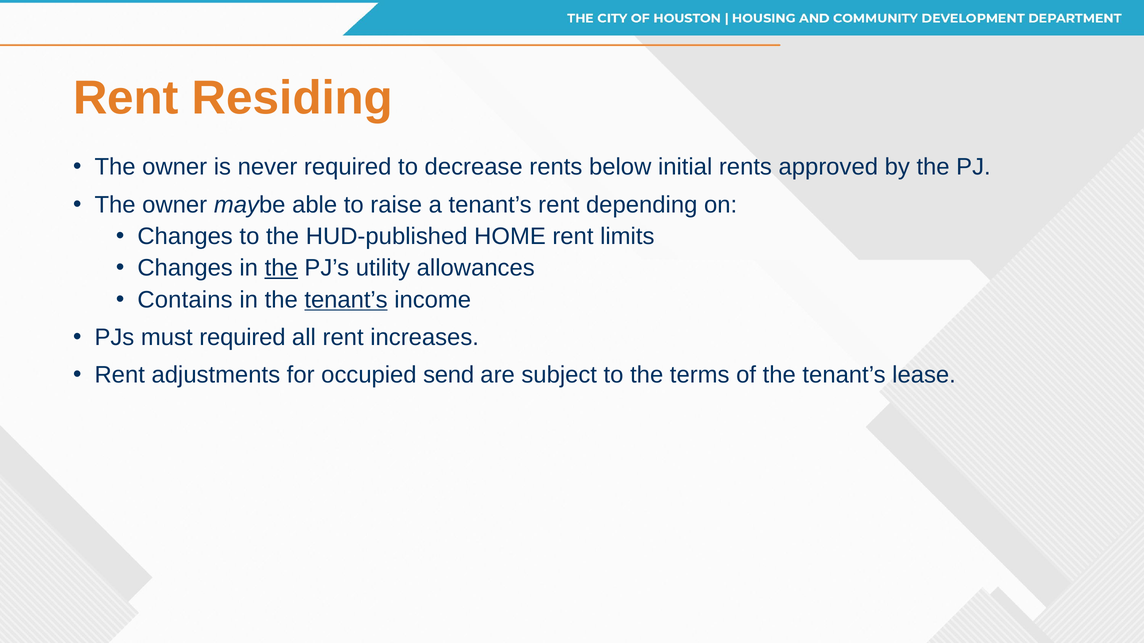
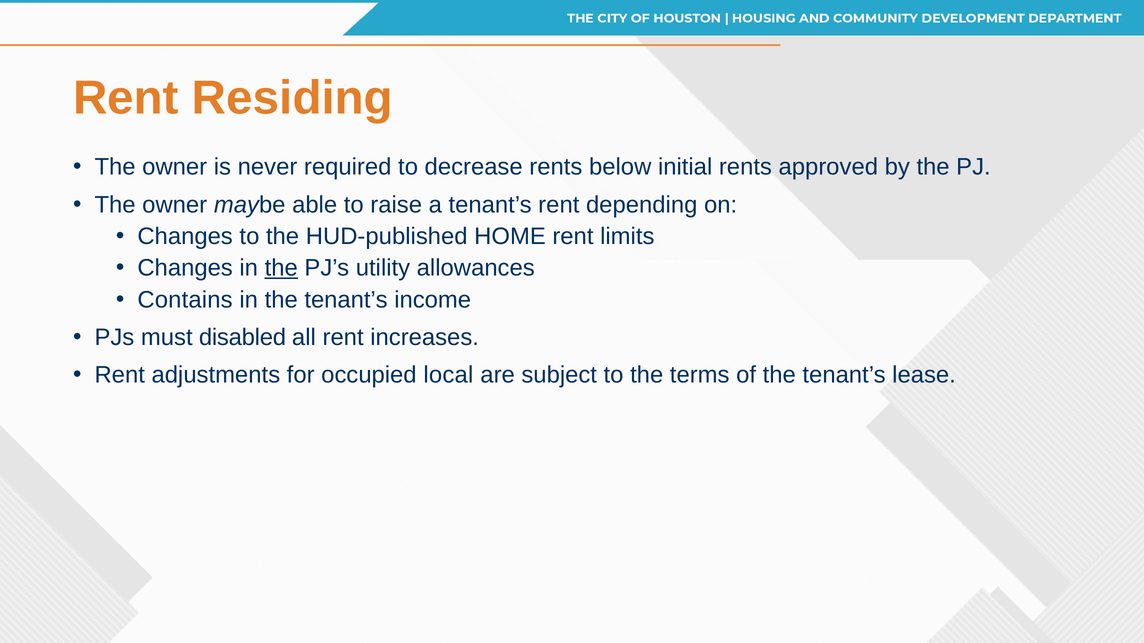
tenant’s at (346, 300) underline: present -> none
must required: required -> disabled
send: send -> local
